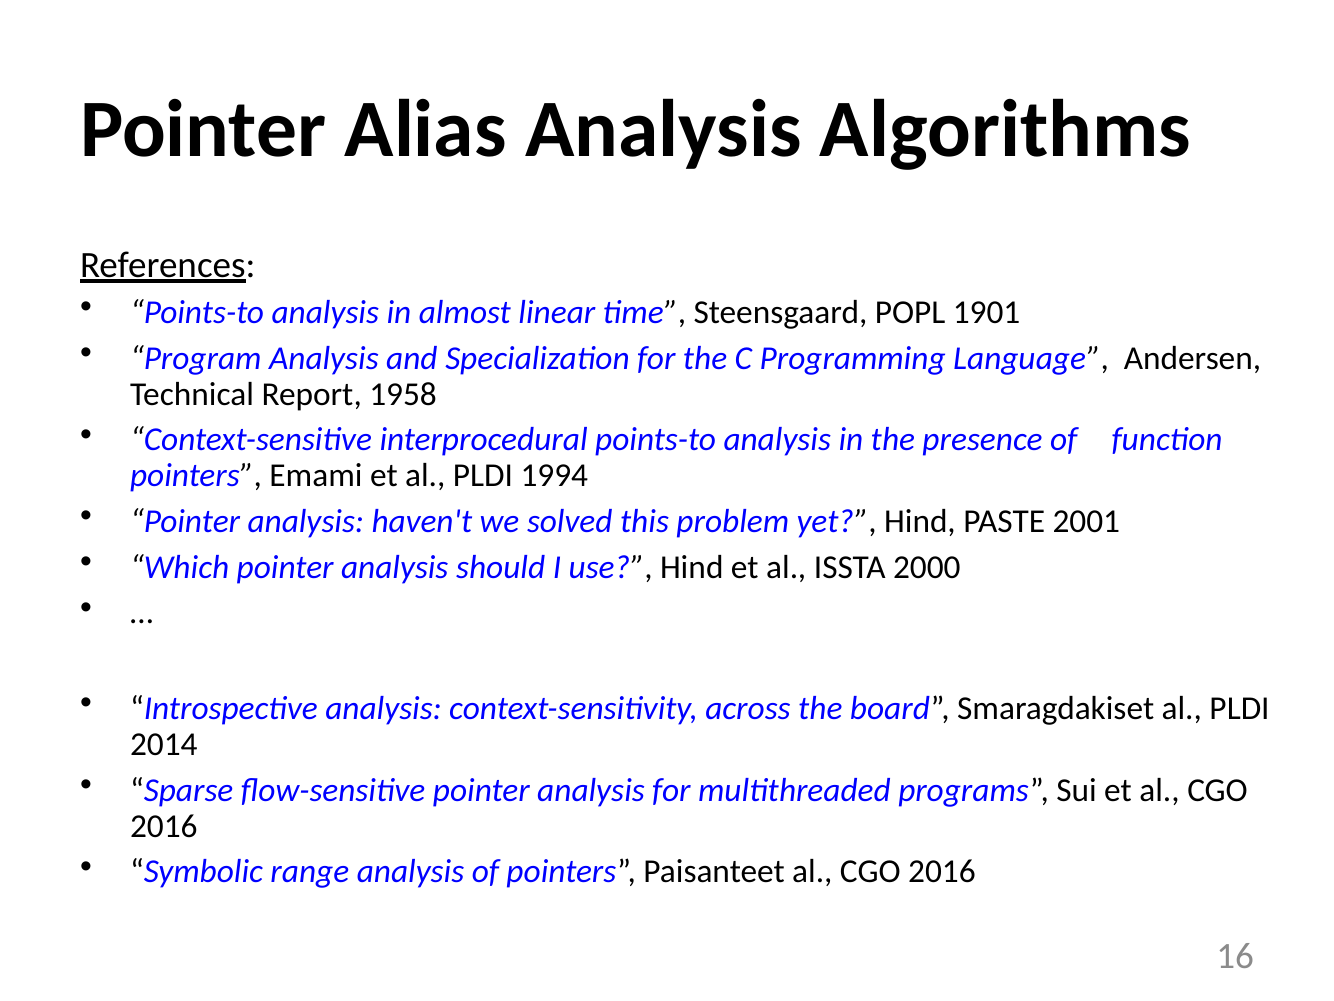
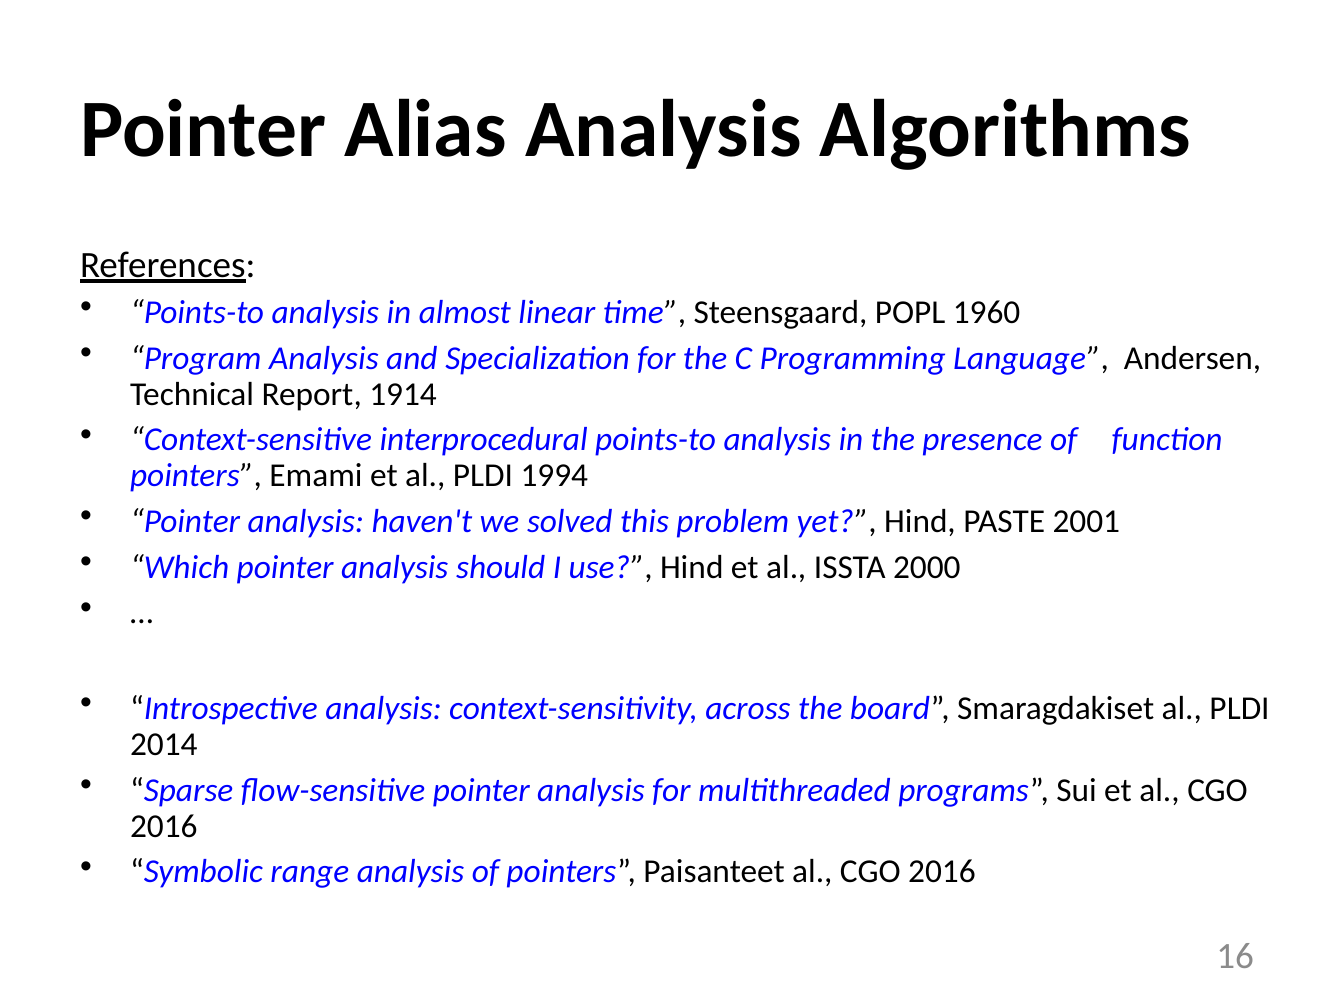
1901: 1901 -> 1960
1958: 1958 -> 1914
